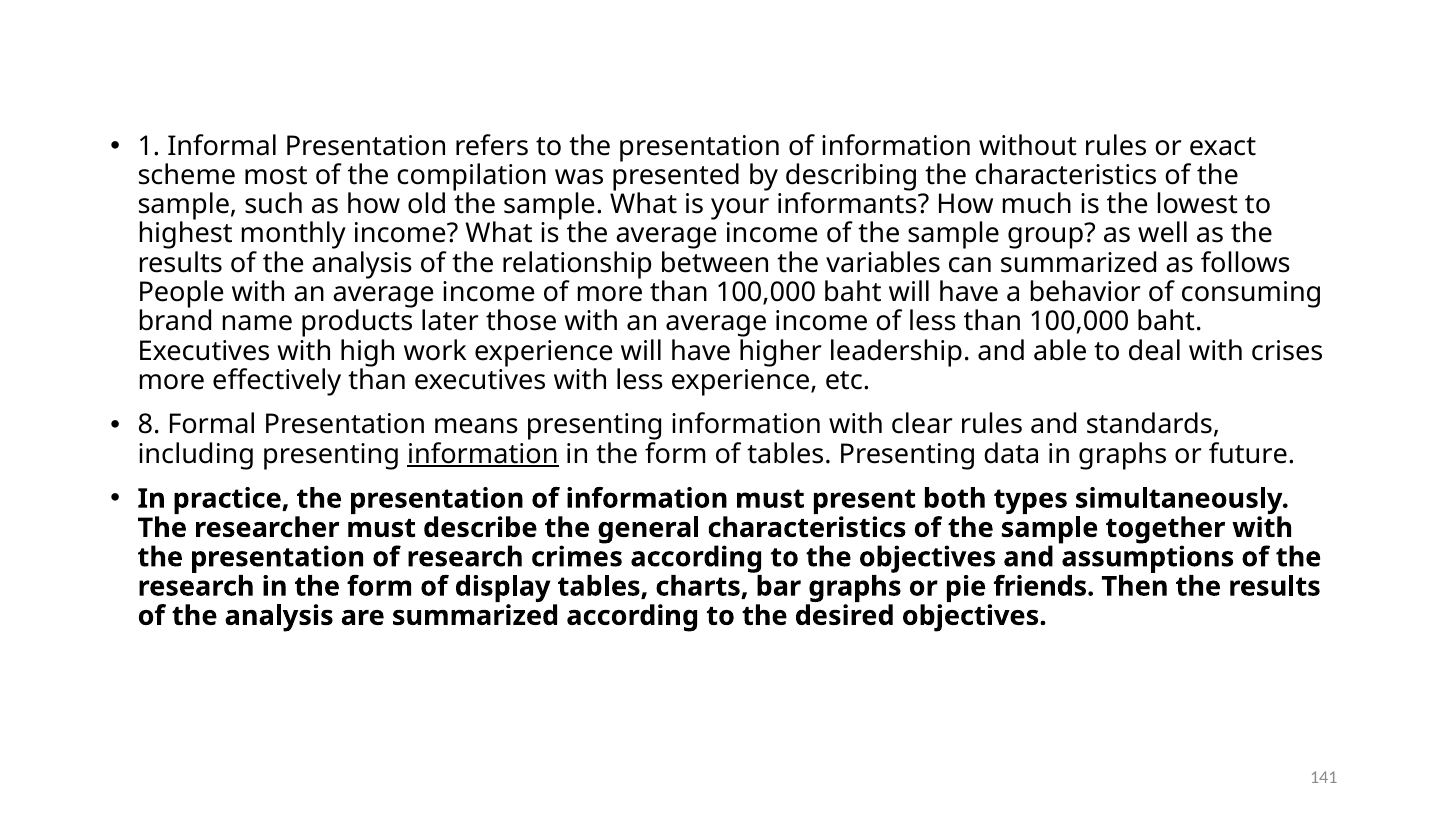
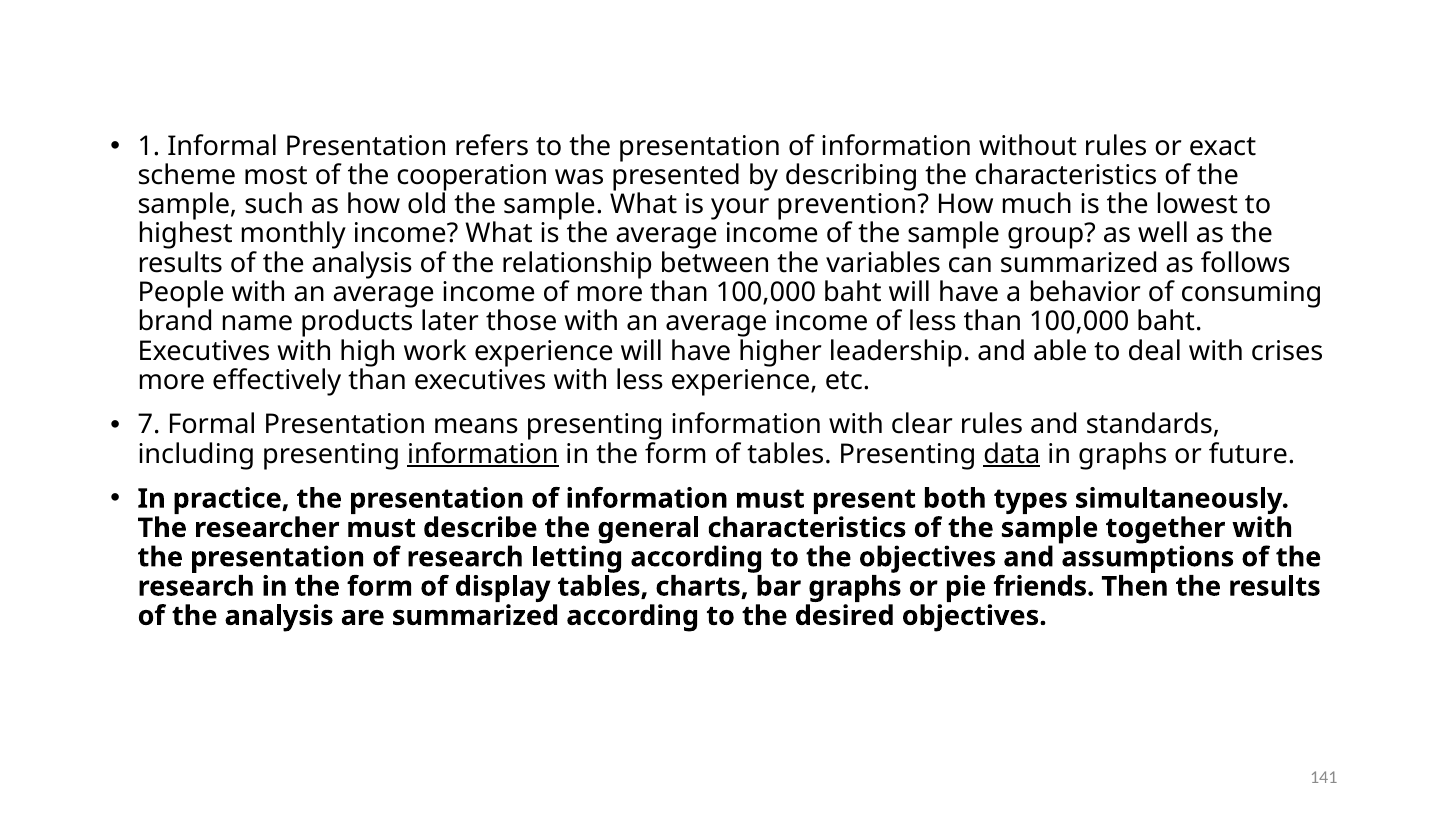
compilation: compilation -> cooperation
informants: informants -> prevention
8: 8 -> 7
data underline: none -> present
crimes: crimes -> letting
